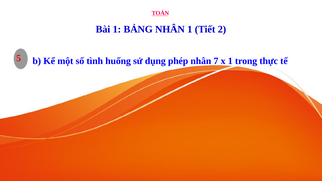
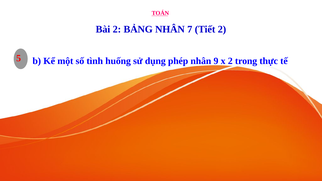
Bài 1: 1 -> 2
NHÂN 1: 1 -> 7
7: 7 -> 9
x 1: 1 -> 2
